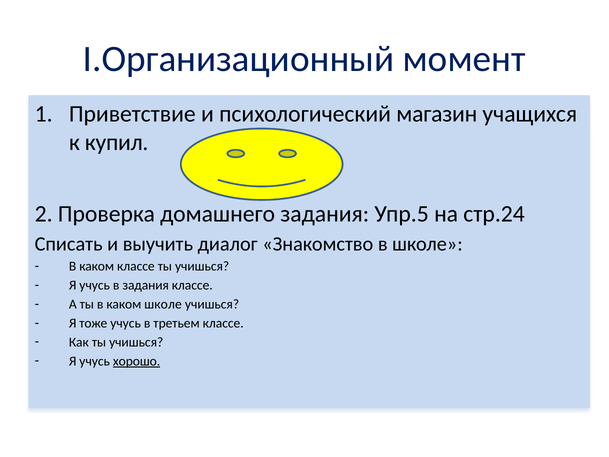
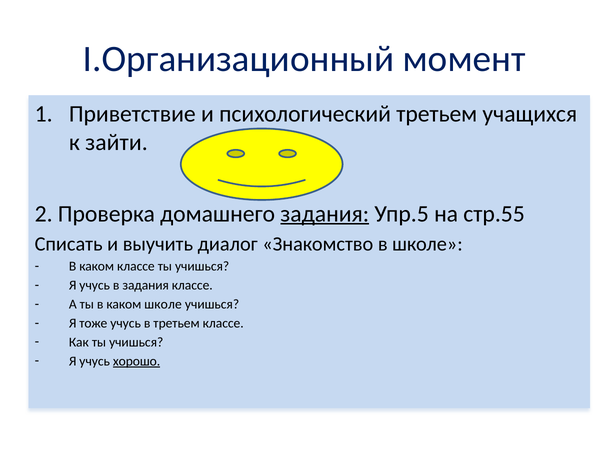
психологический магазин: магазин -> третьем
купил: купил -> зайти
задания at (325, 214) underline: none -> present
стр.24: стр.24 -> стр.55
